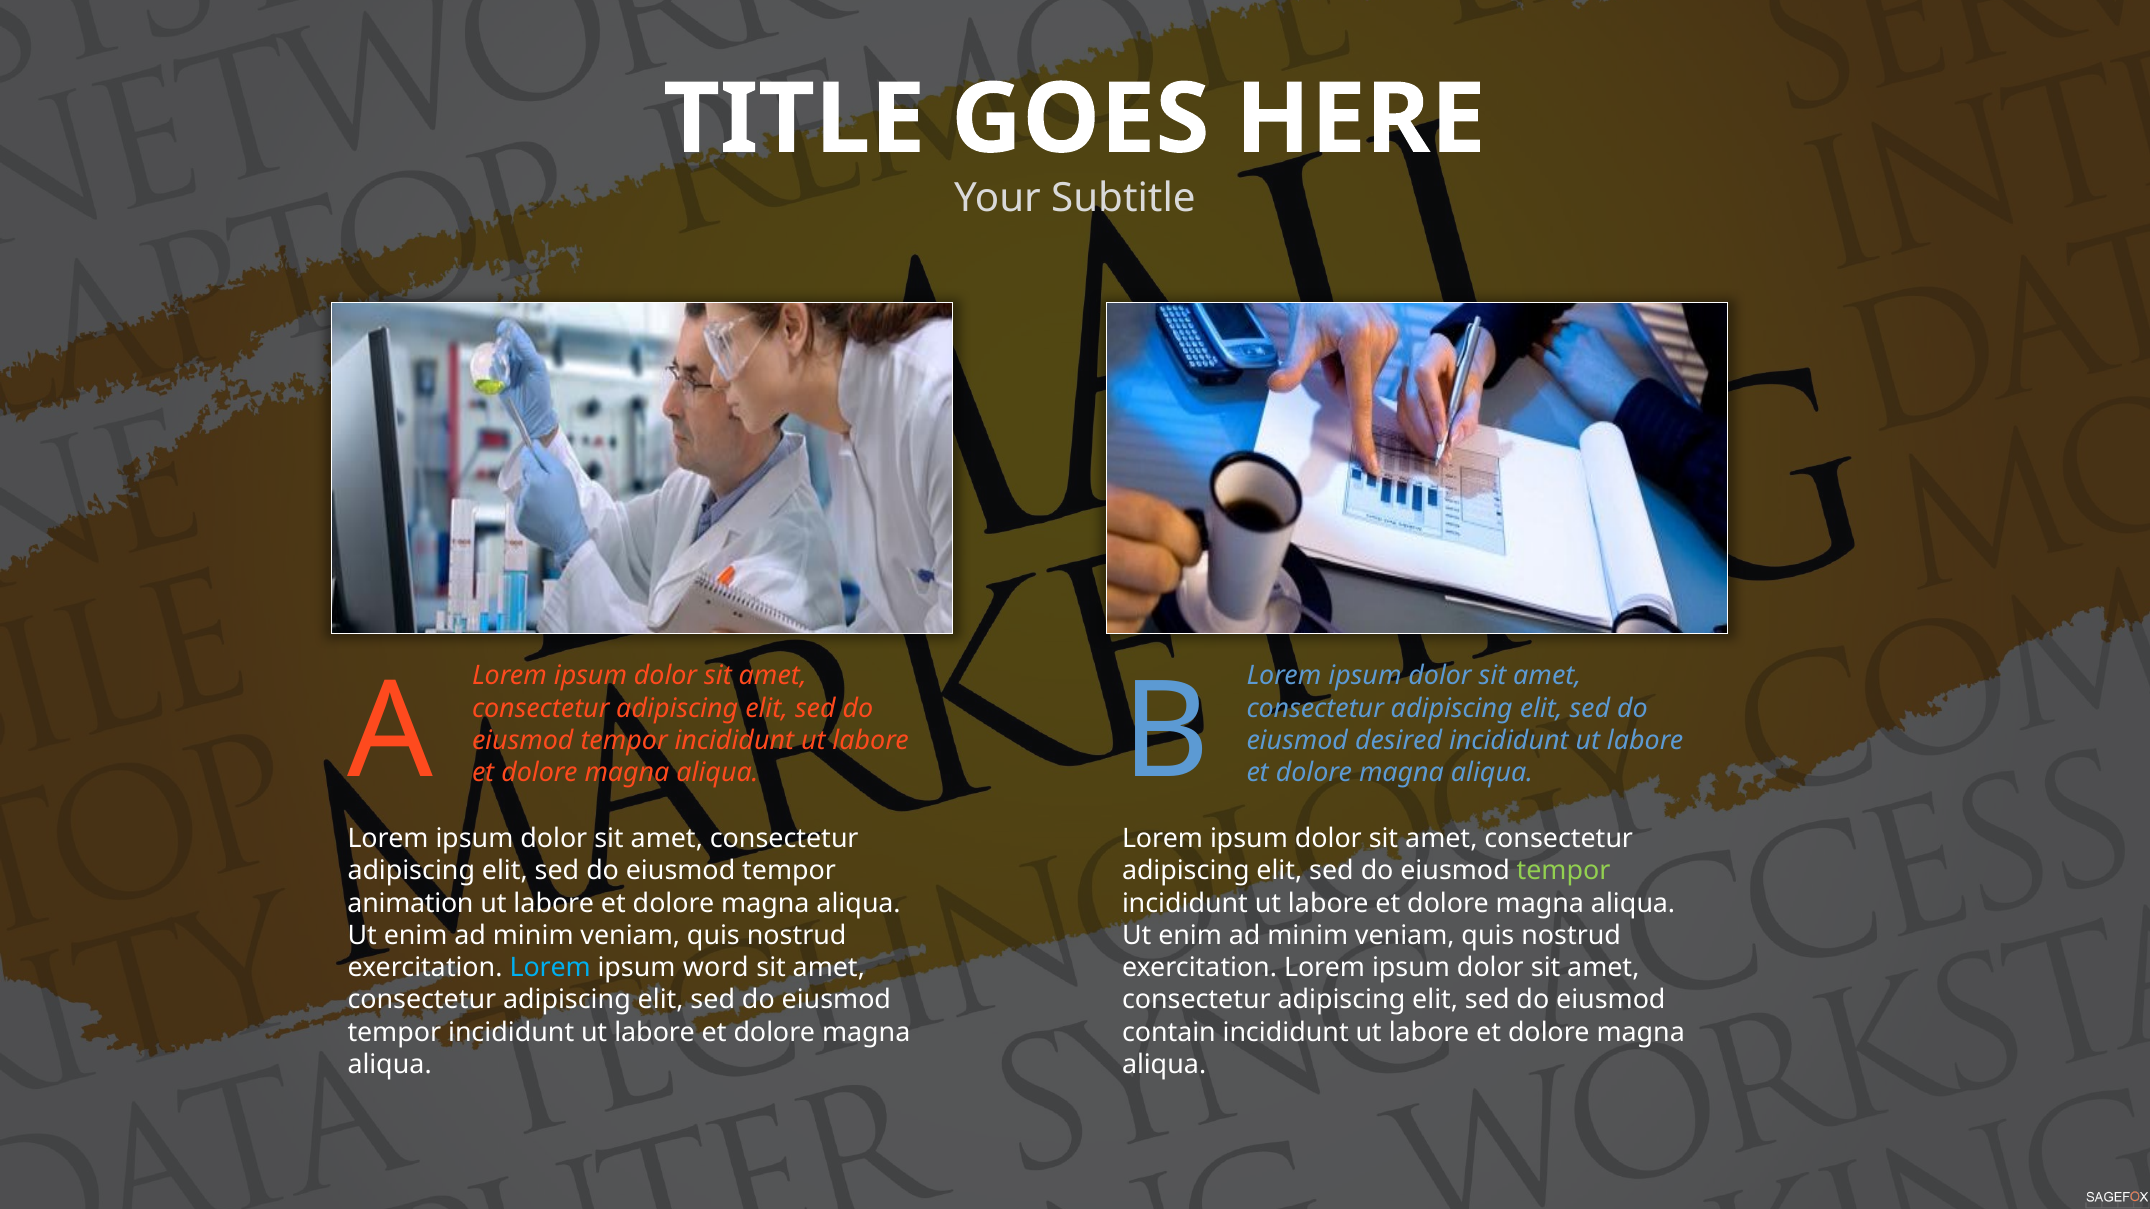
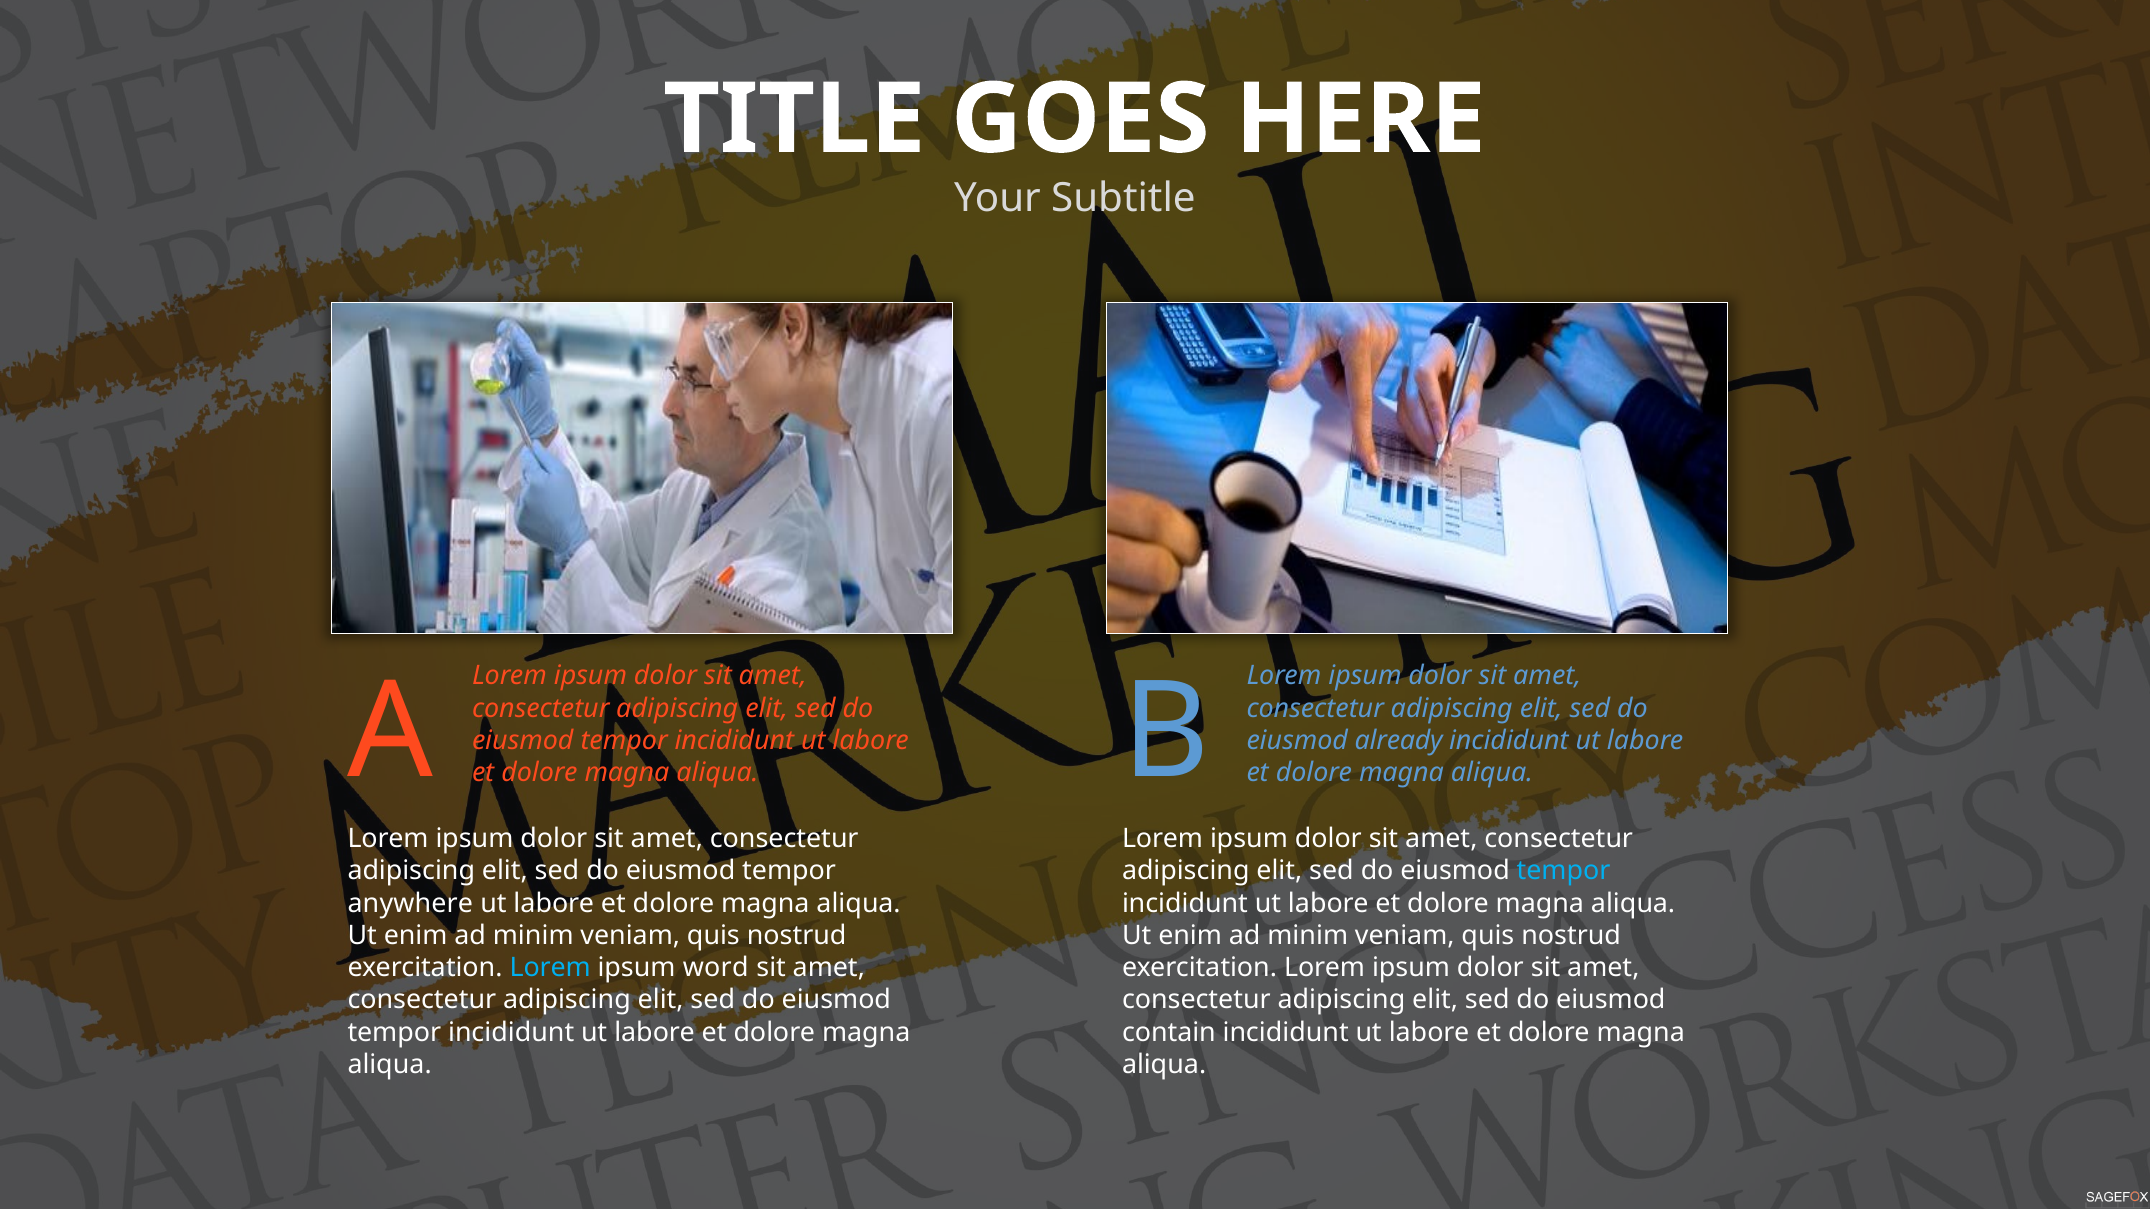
desired: desired -> already
tempor at (1563, 871) colour: light green -> light blue
animation: animation -> anywhere
